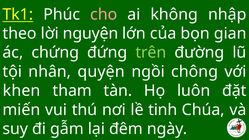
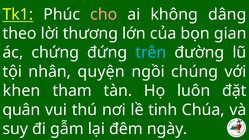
nhập: nhập -> dâng
nguyện: nguyện -> thương
trên colour: light green -> light blue
chông: chông -> chúng
miến: miến -> quân
